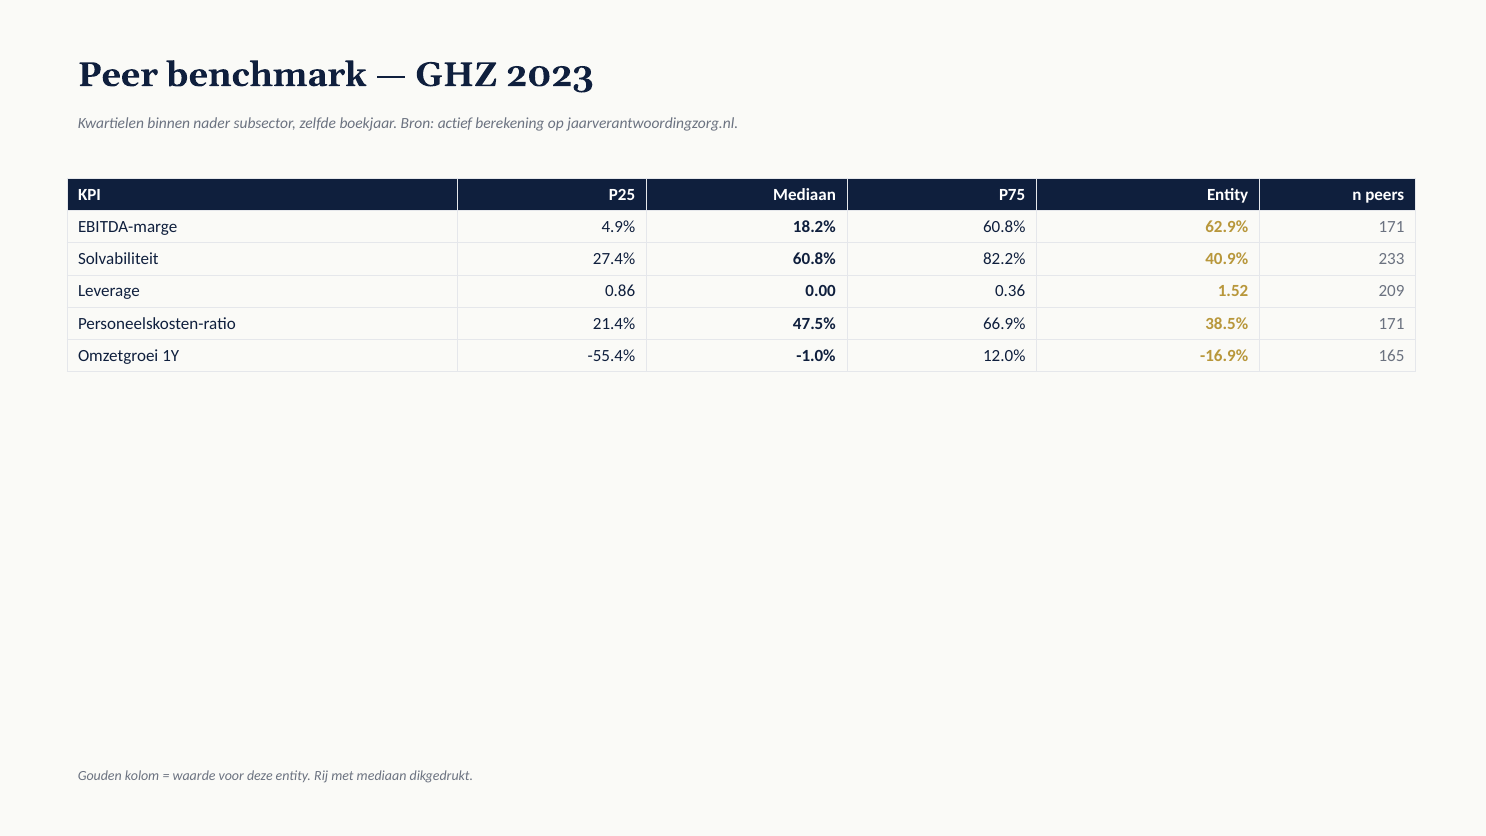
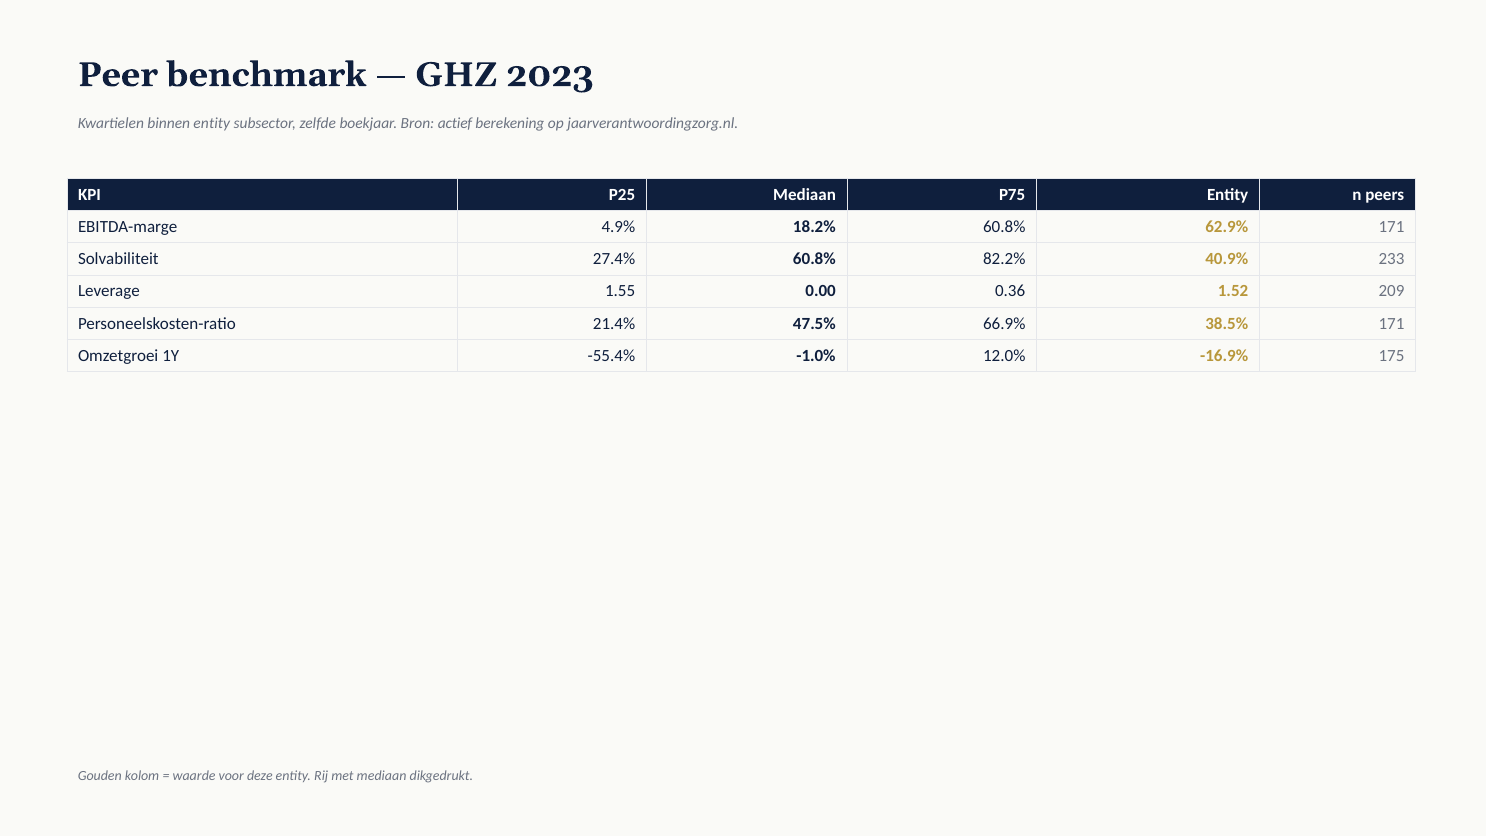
binnen nader: nader -> entity
0.86: 0.86 -> 1.55
165: 165 -> 175
